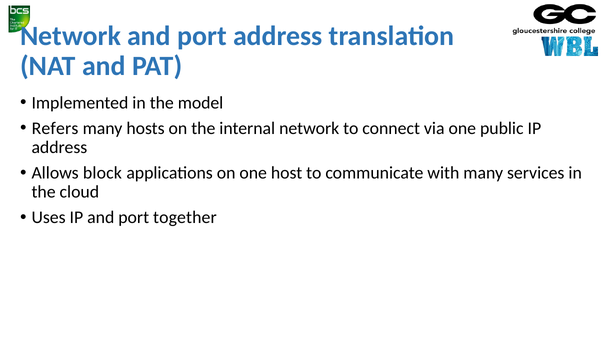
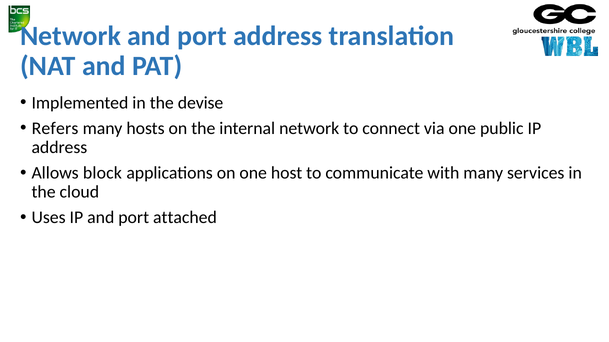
model: model -> devise
together: together -> attached
